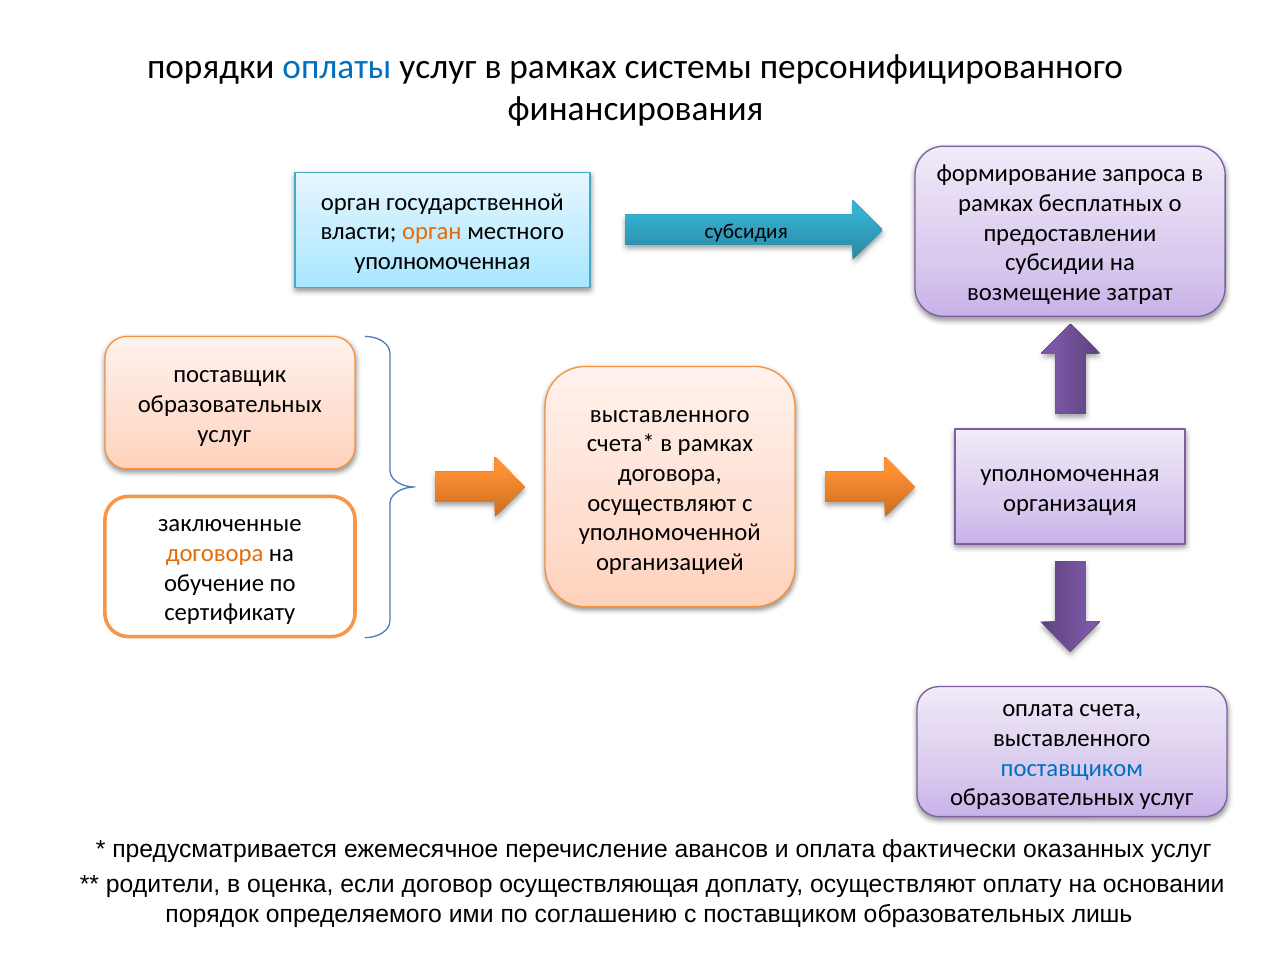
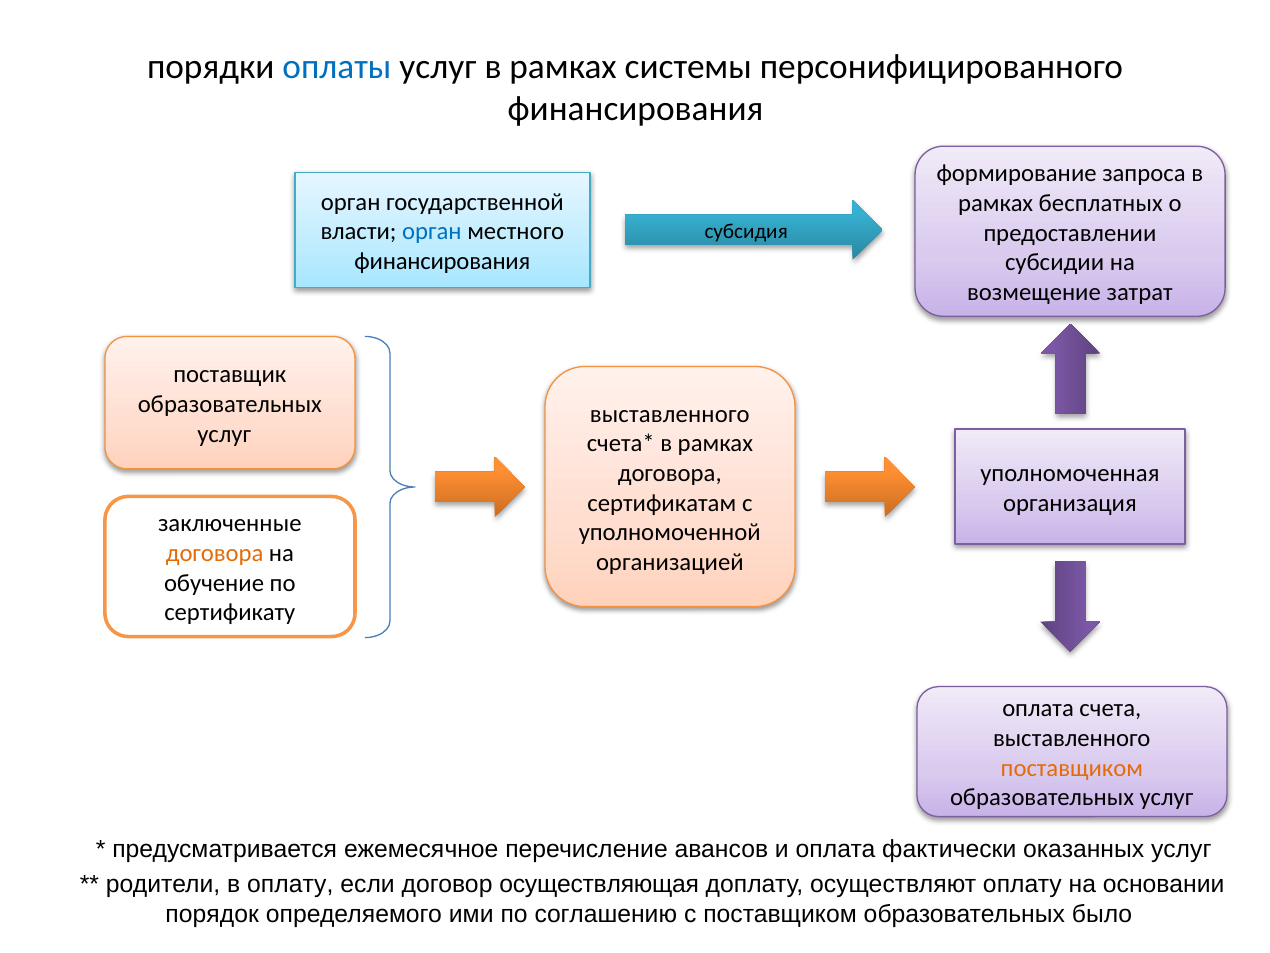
орган at (432, 231) colour: orange -> blue
уполномоченная at (442, 261): уполномоченная -> финансирования
осуществляют at (662, 503): осуществляют -> сертификатам
поставщиком at (1072, 768) colour: blue -> orange
в оценка: оценка -> оплату
лишь: лишь -> было
